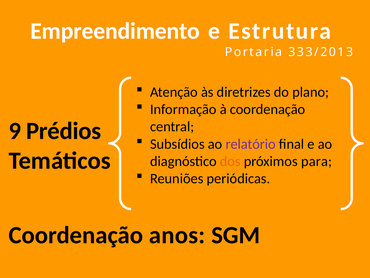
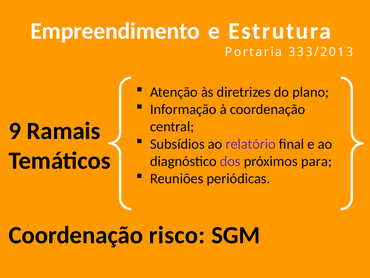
Prédios: Prédios -> Ramais
dos colour: orange -> purple
anos: anos -> risco
